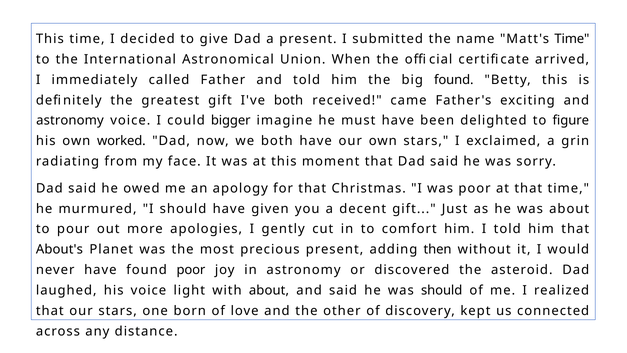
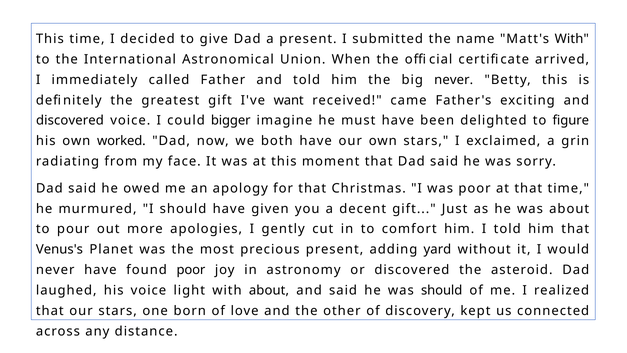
Matt's Time: Time -> With
big found: found -> never
I've both: both -> want
astronomy at (70, 121): astronomy -> discovered
About's: About's -> Venus's
then: then -> yard
